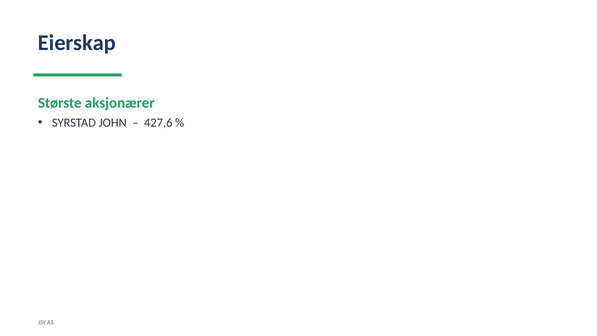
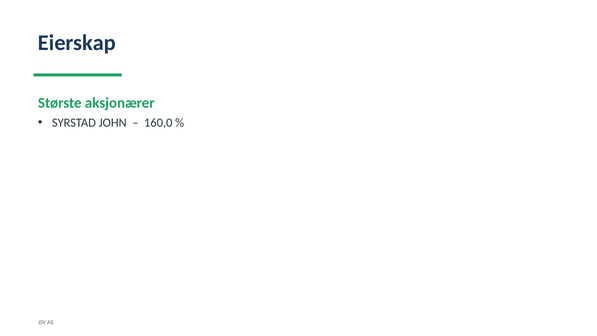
427,6: 427,6 -> 160,0
